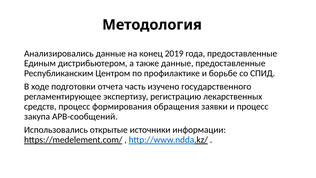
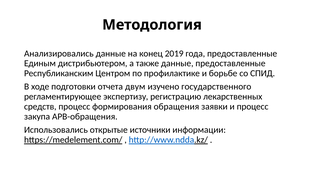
часть: часть -> двум
АРВ-сообщений: АРВ-сообщений -> АРВ-обращения
